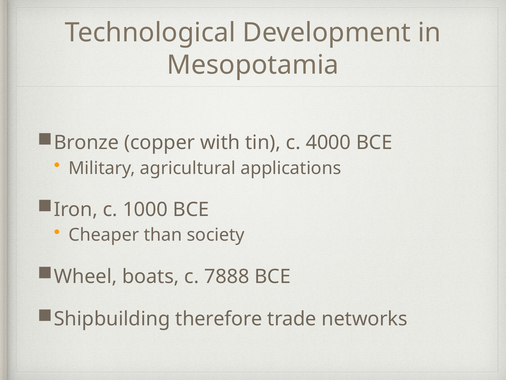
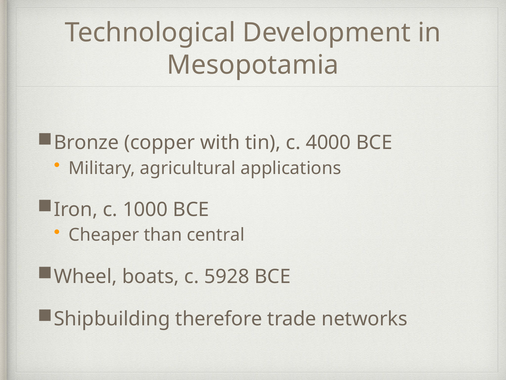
society: society -> central
7888: 7888 -> 5928
